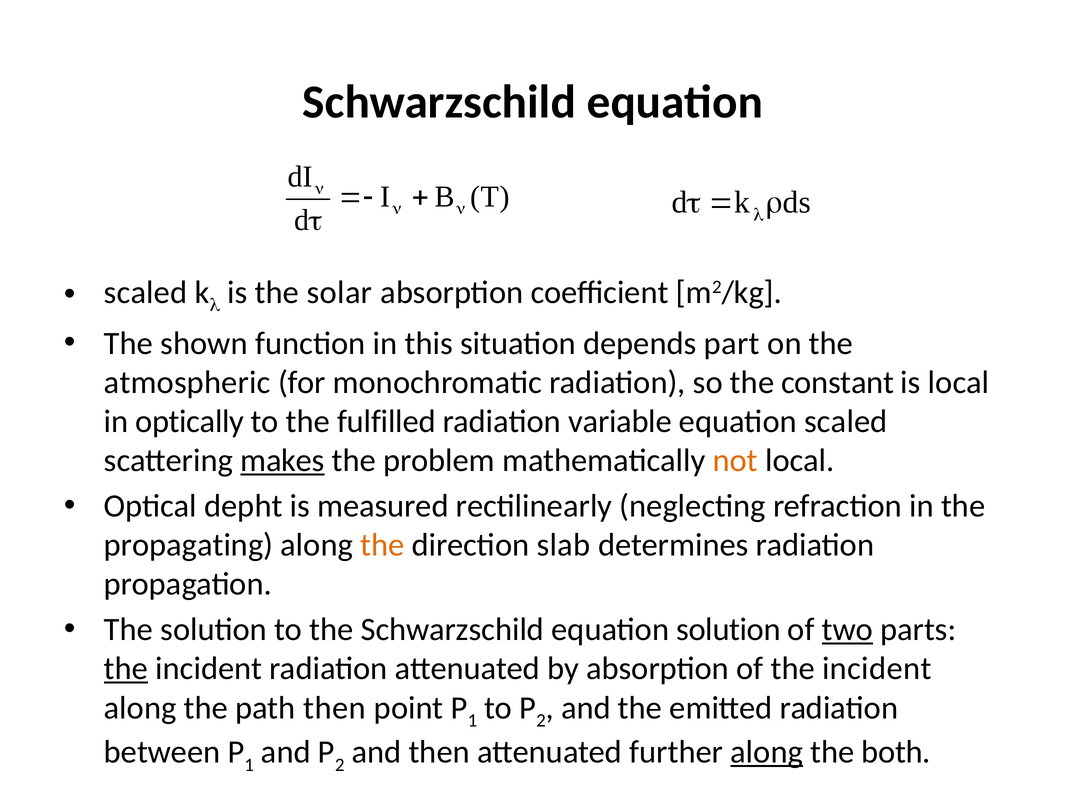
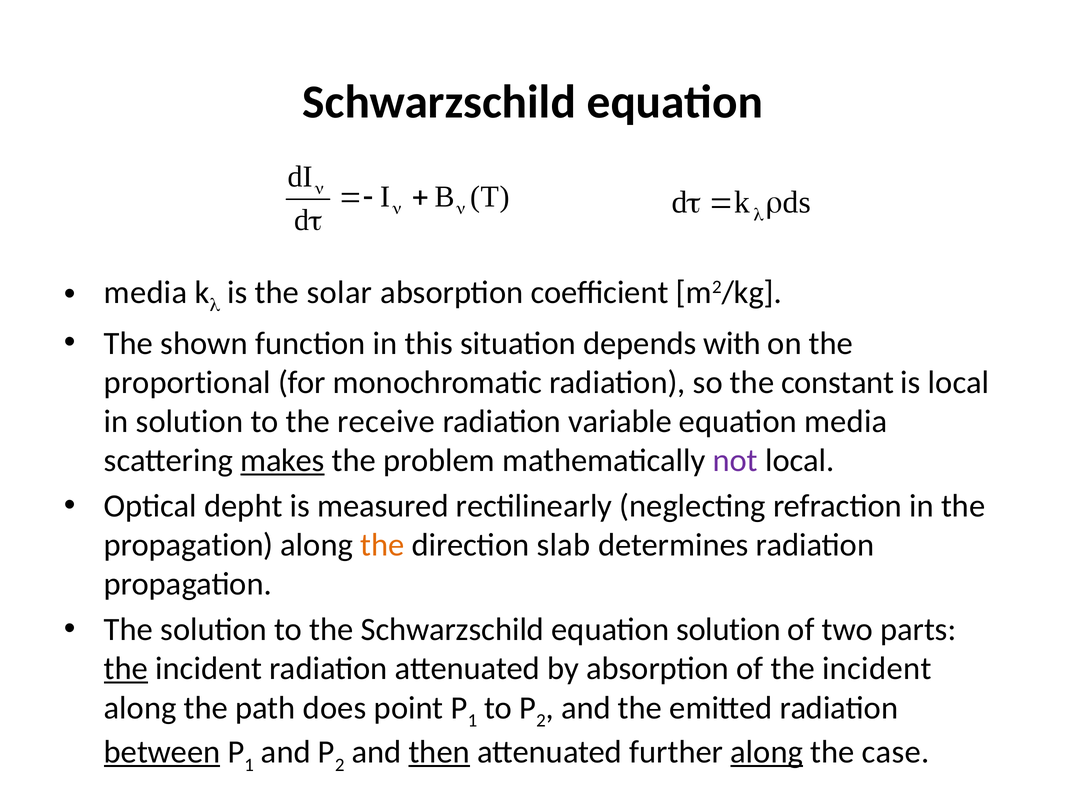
scaled at (146, 293): scaled -> media
part: part -> with
atmospheric: atmospheric -> proportional
in optically: optically -> solution
fulfilled: fulfilled -> receive
equation scaled: scaled -> media
not colour: orange -> purple
propagating at (189, 545): propagating -> propagation
two underline: present -> none
path then: then -> does
between underline: none -> present
then at (439, 753) underline: none -> present
both: both -> case
